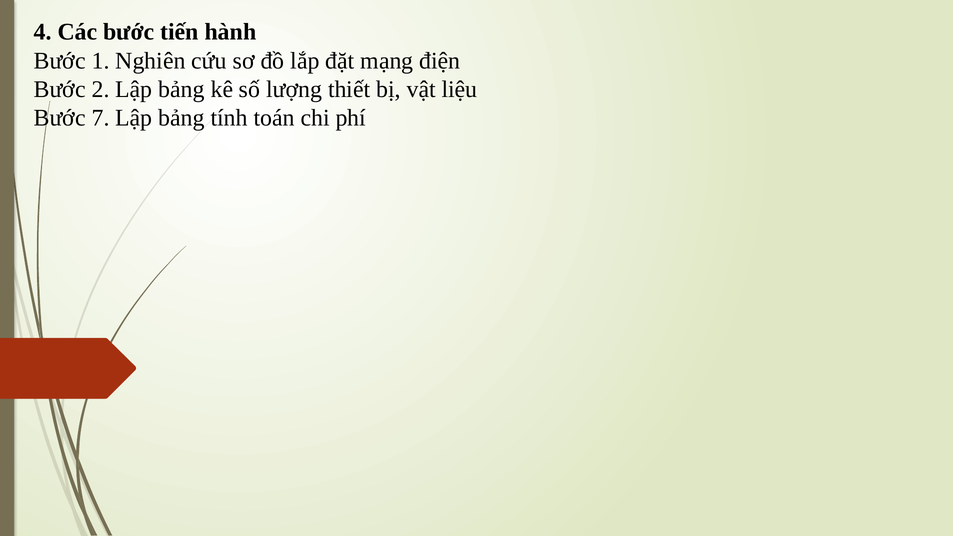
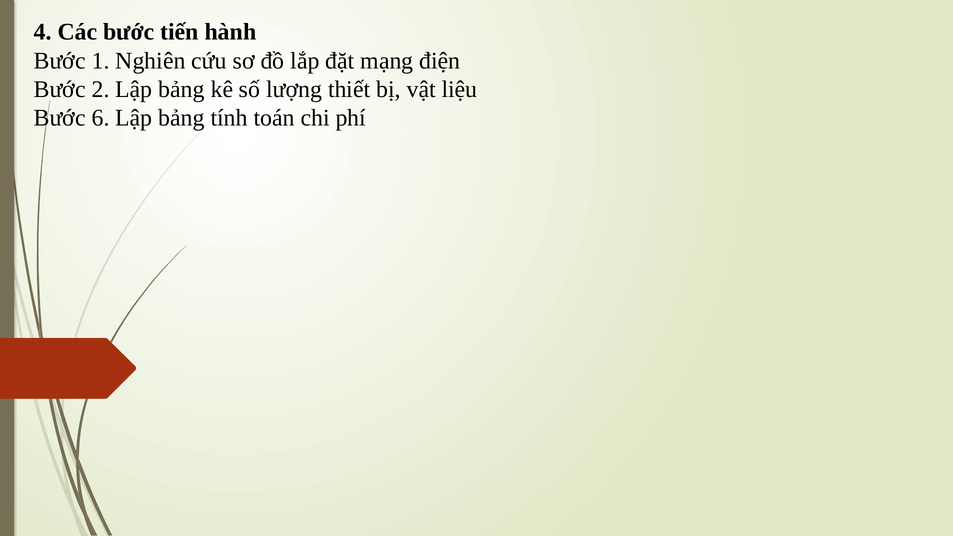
7: 7 -> 6
